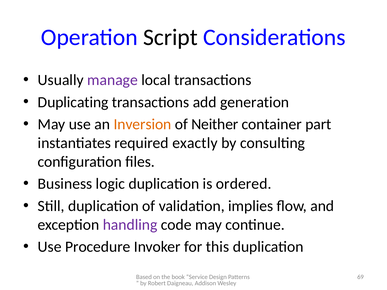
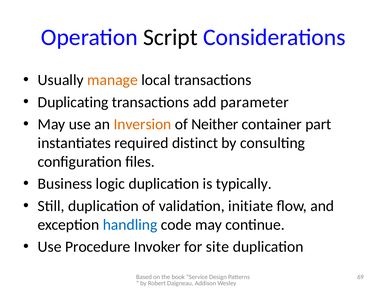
manage colour: purple -> orange
generation: generation -> parameter
exactly: exactly -> distinct
ordered: ordered -> typically
implies: implies -> initiate
handling colour: purple -> blue
this: this -> site
